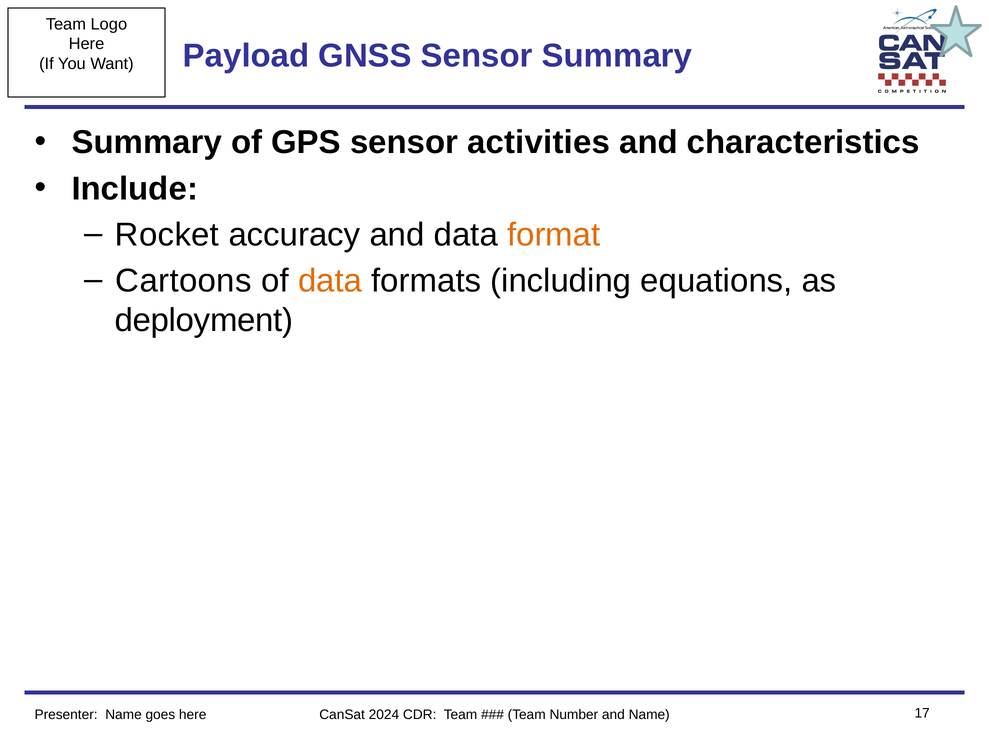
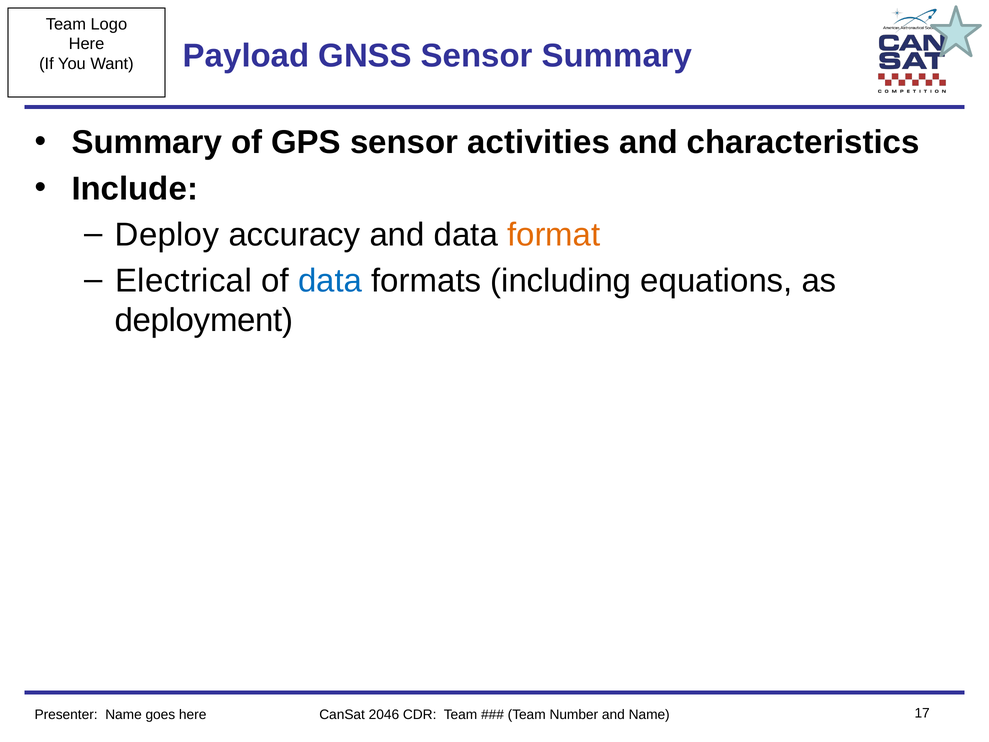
Rocket: Rocket -> Deploy
Cartoons: Cartoons -> Electrical
data at (330, 281) colour: orange -> blue
2024: 2024 -> 2046
